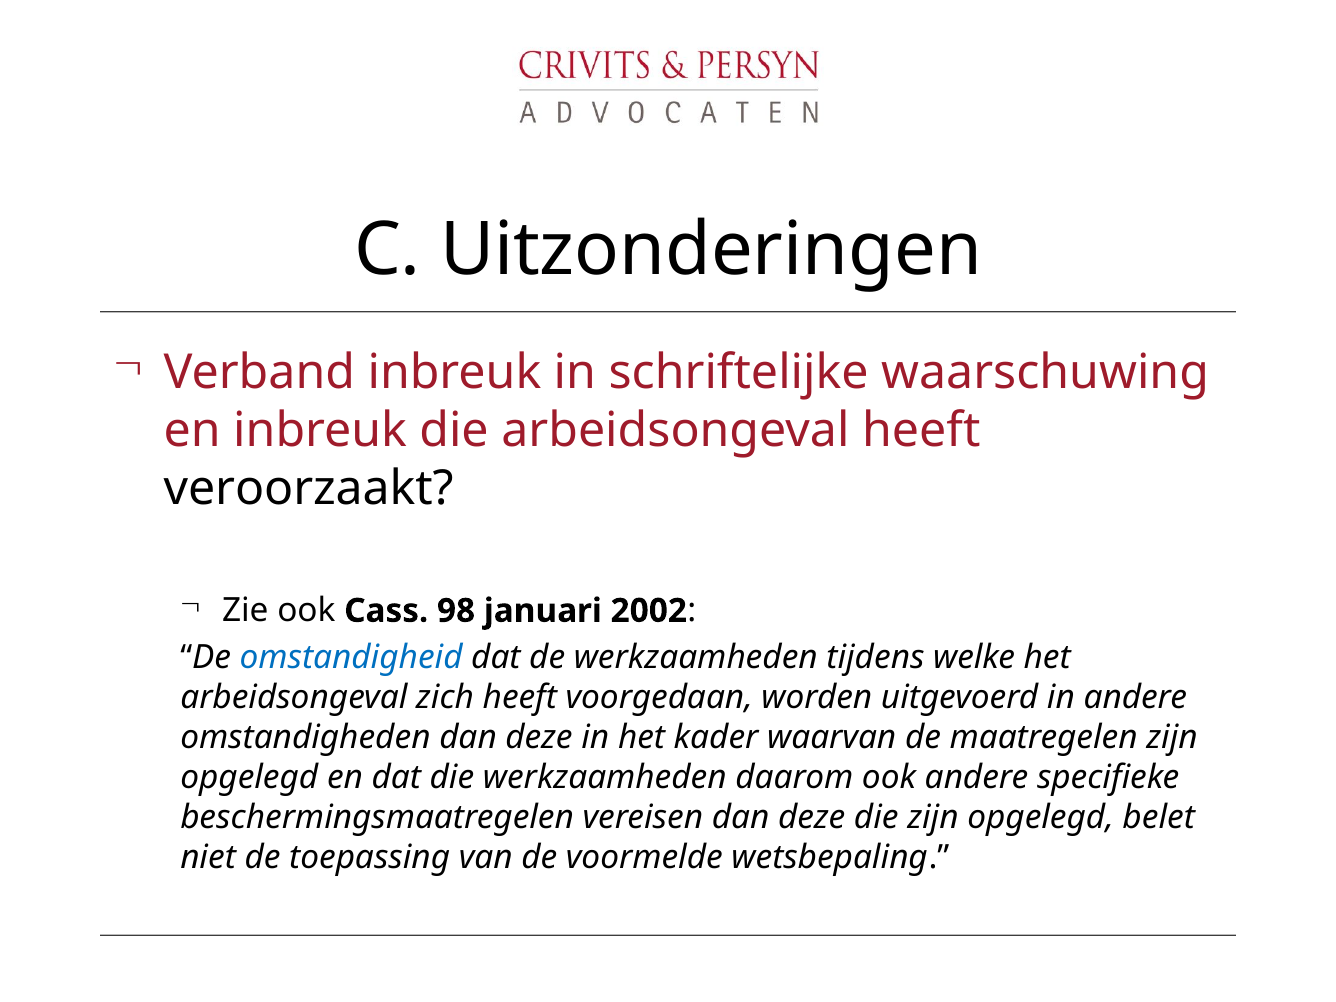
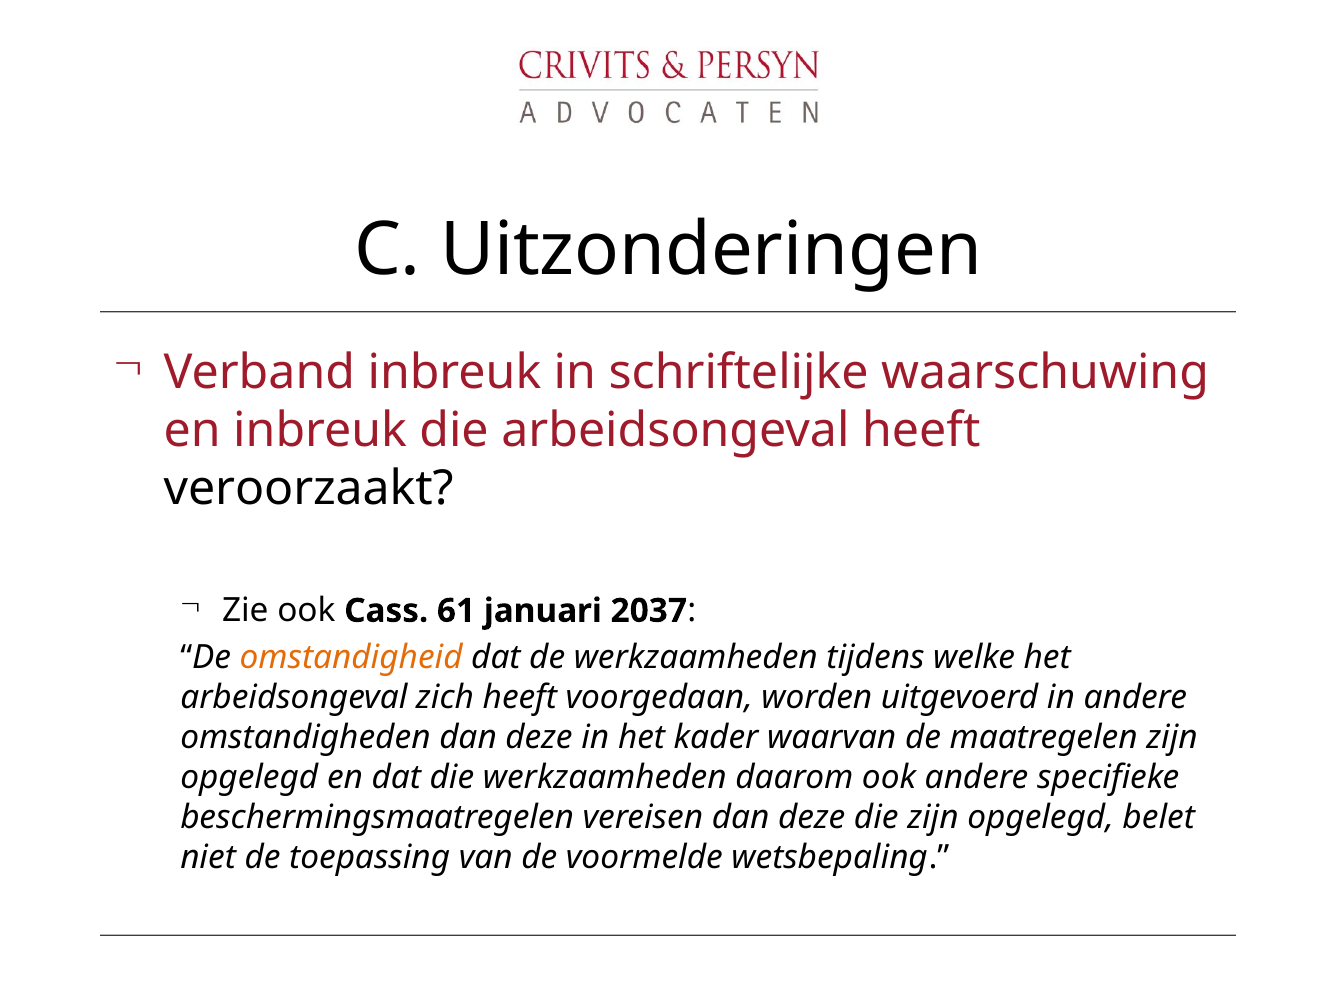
98: 98 -> 61
2002: 2002 -> 2037
omstandigheid colour: blue -> orange
